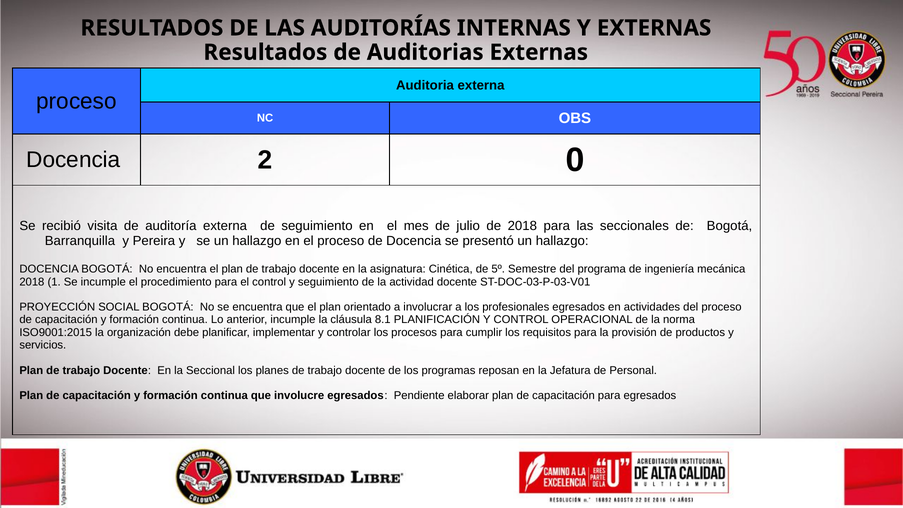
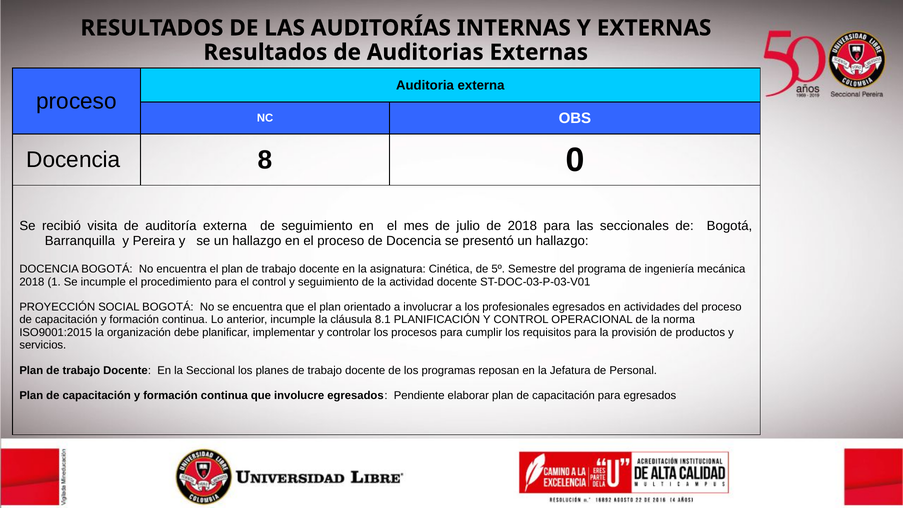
2: 2 -> 8
